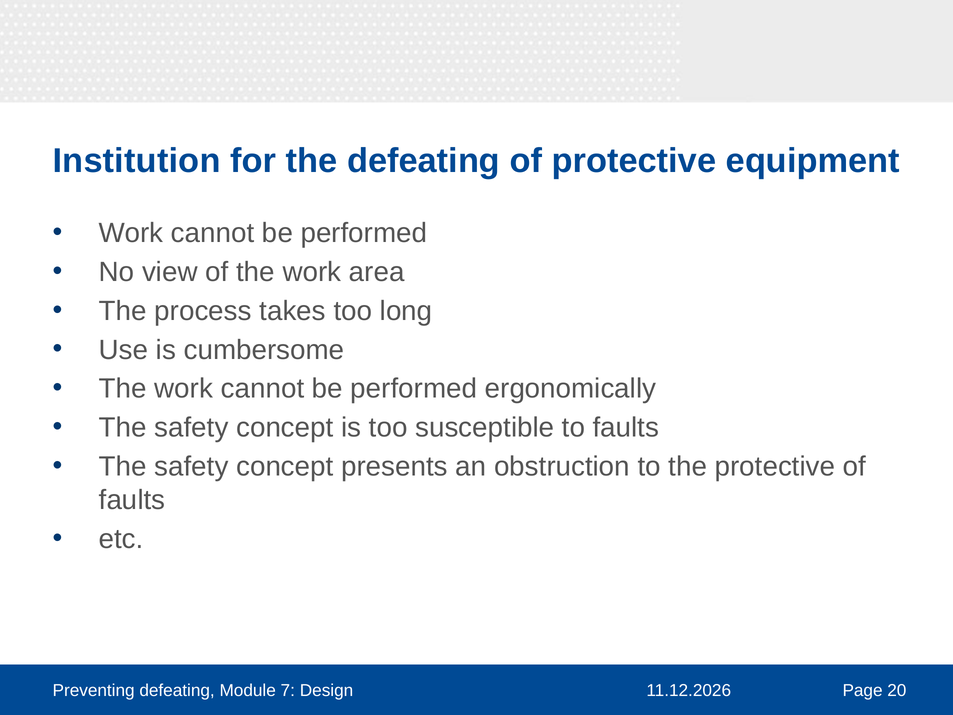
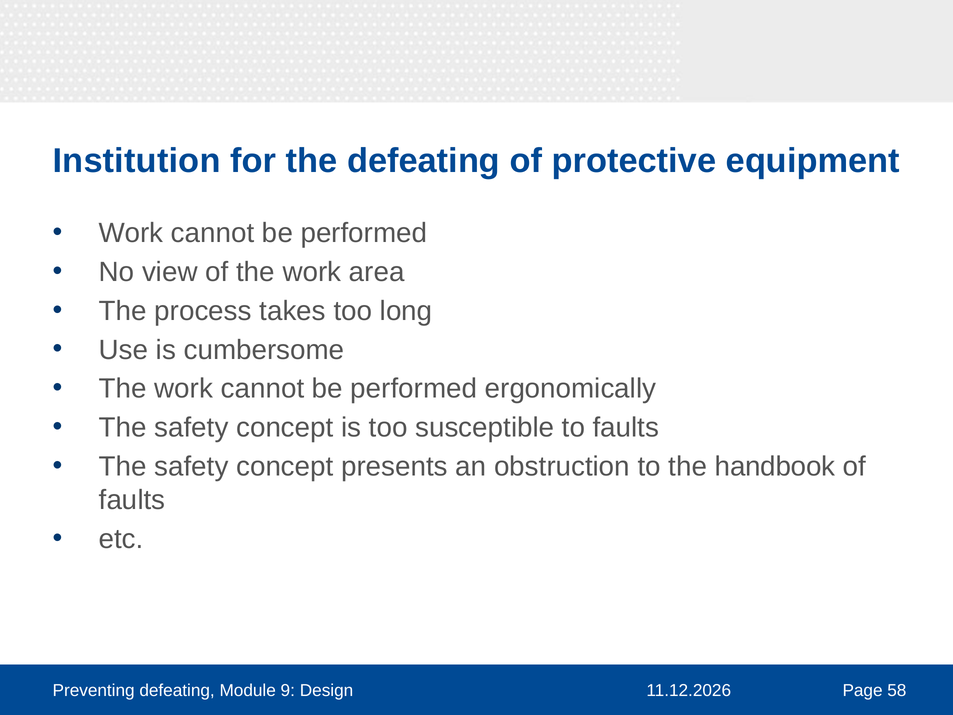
the protective: protective -> handbook
7: 7 -> 9
20: 20 -> 58
